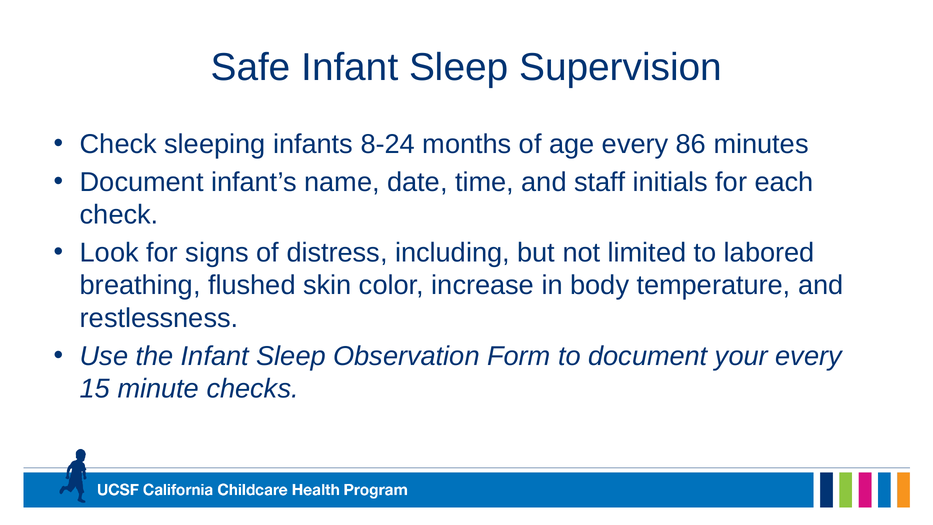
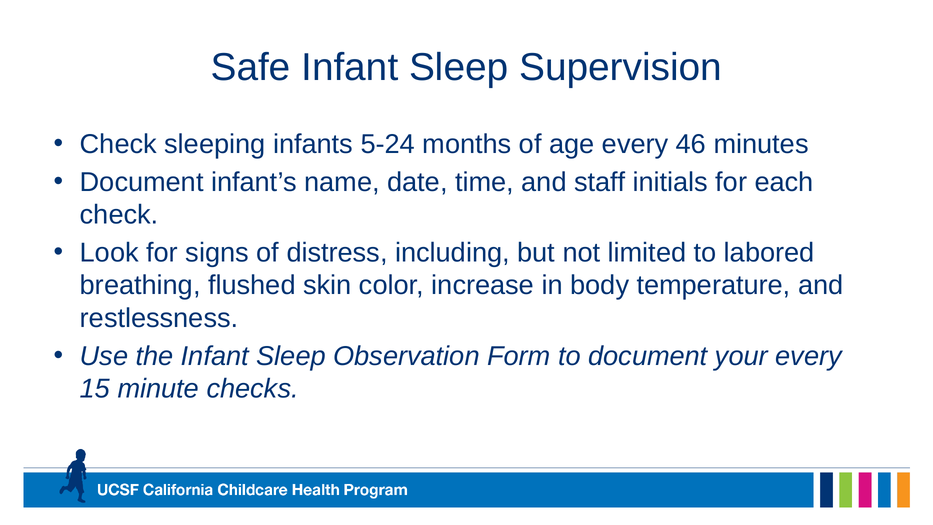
8-24: 8-24 -> 5-24
86: 86 -> 46
